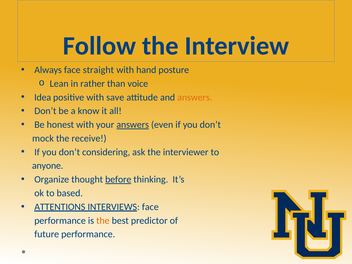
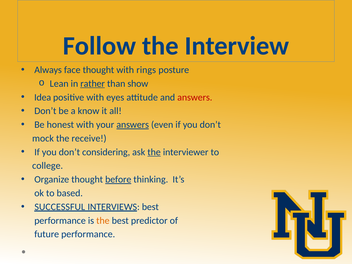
face straight: straight -> thought
hand: hand -> rings
rather underline: none -> present
voice: voice -> show
save: save -> eyes
answers at (195, 97) colour: orange -> red
the at (154, 152) underline: none -> present
anyone: anyone -> college
ATTENTIONS: ATTENTIONS -> SUCCESSFUL
INTERVIEWS face: face -> best
